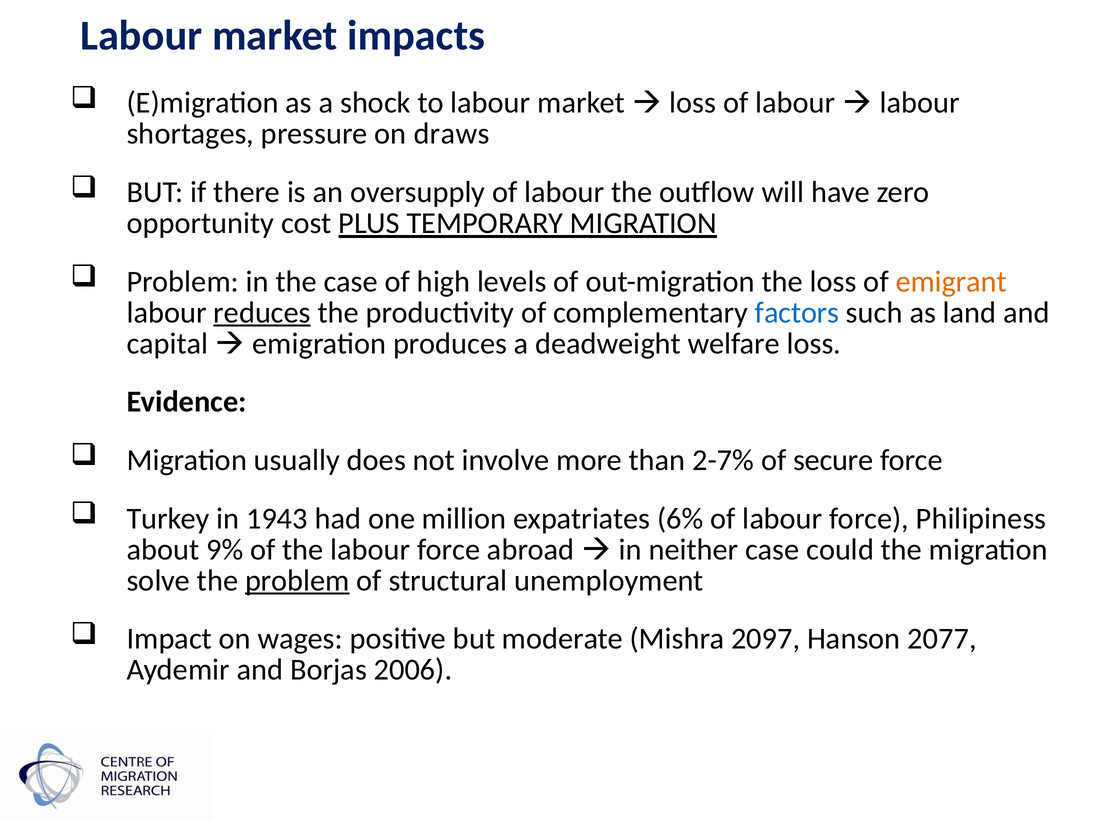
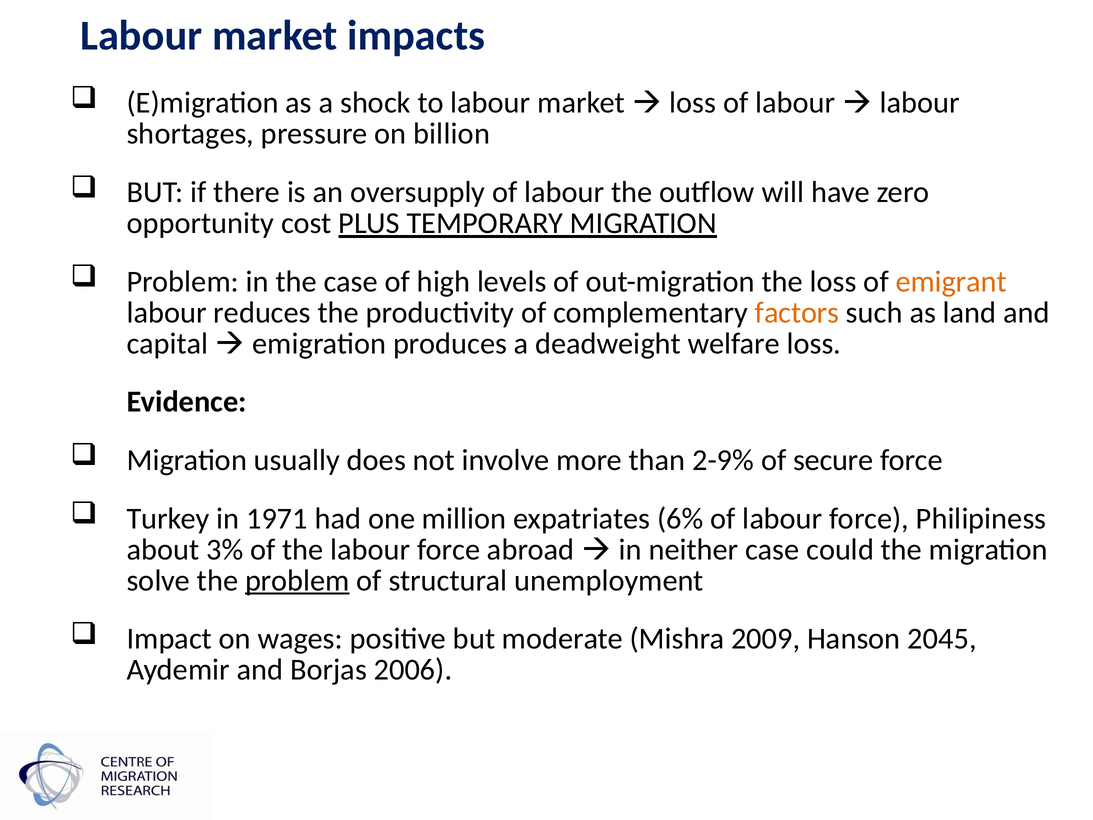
draws: draws -> billion
reduces underline: present -> none
factors colour: blue -> orange
2-7%: 2-7% -> 2-9%
1943: 1943 -> 1971
9%: 9% -> 3%
2097: 2097 -> 2009
2077: 2077 -> 2045
